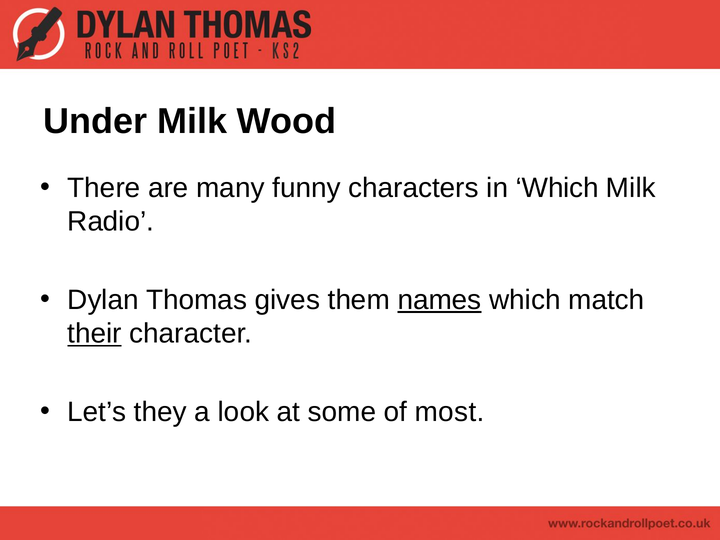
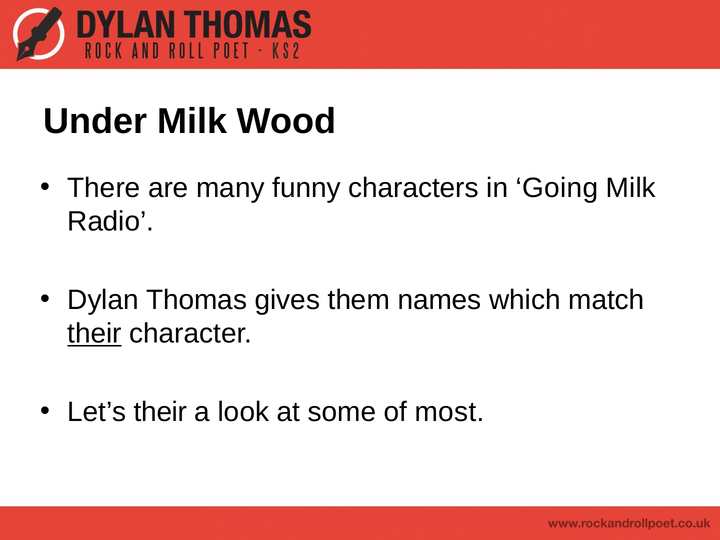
in Which: Which -> Going
names underline: present -> none
Let’s they: they -> their
